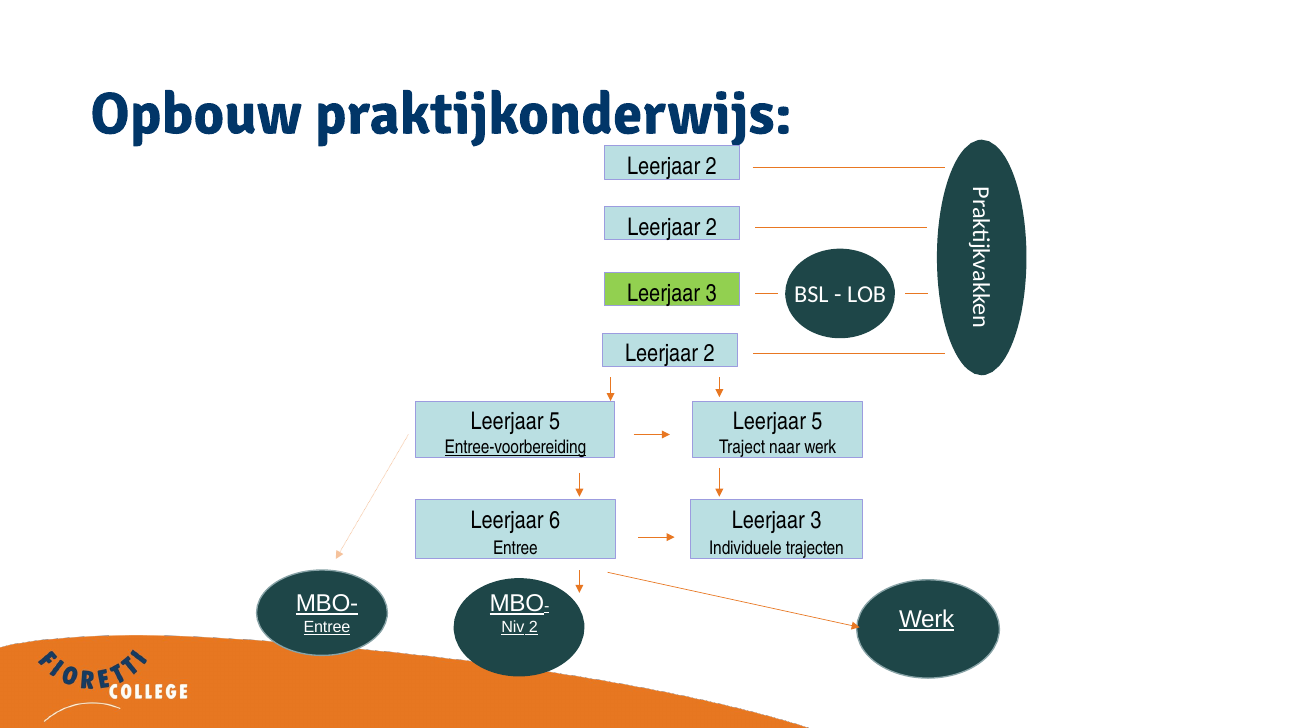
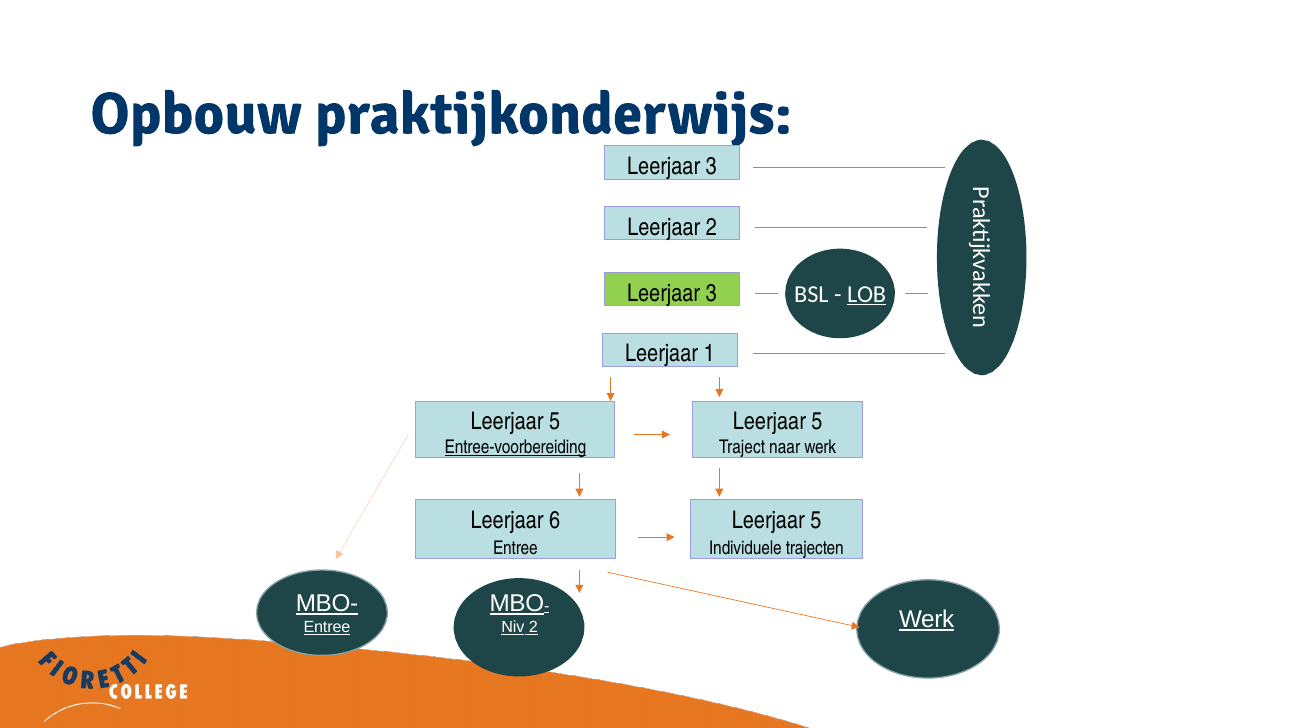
2 at (711, 166): 2 -> 3
LOB underline: none -> present
2 at (709, 354): 2 -> 1
3 at (816, 520): 3 -> 5
